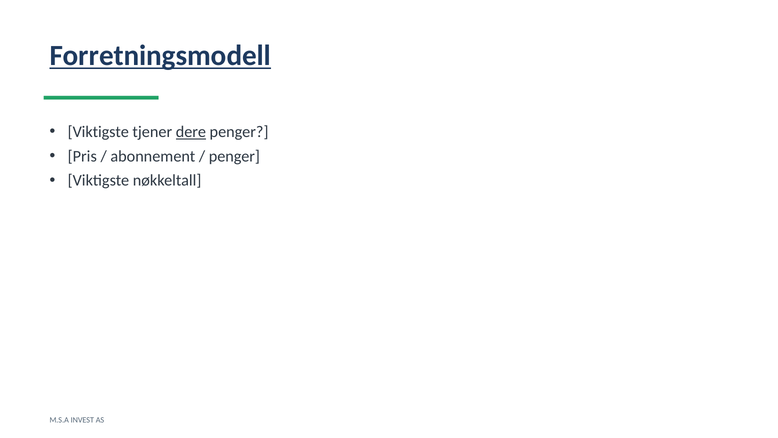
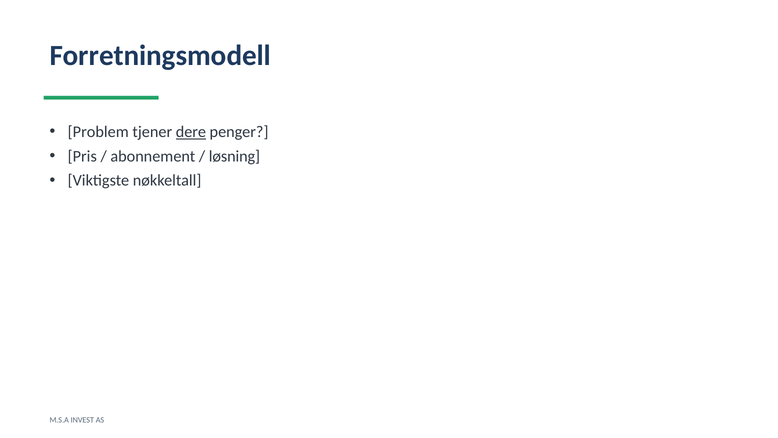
Forretningsmodell underline: present -> none
Viktigste at (98, 132): Viktigste -> Problem
penger at (234, 156): penger -> løsning
